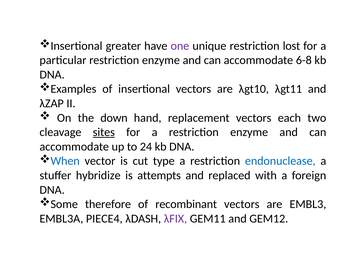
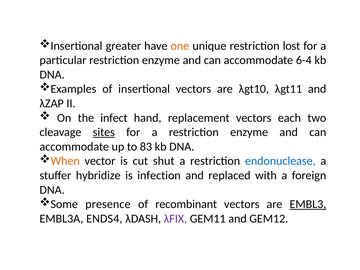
one colour: purple -> orange
6-8: 6-8 -> 6-4
down: down -> infect
24: 24 -> 83
When colour: blue -> orange
type: type -> shut
attempts: attempts -> infection
therefore: therefore -> presence
EMBL3 underline: none -> present
PIECE4: PIECE4 -> ENDS4
